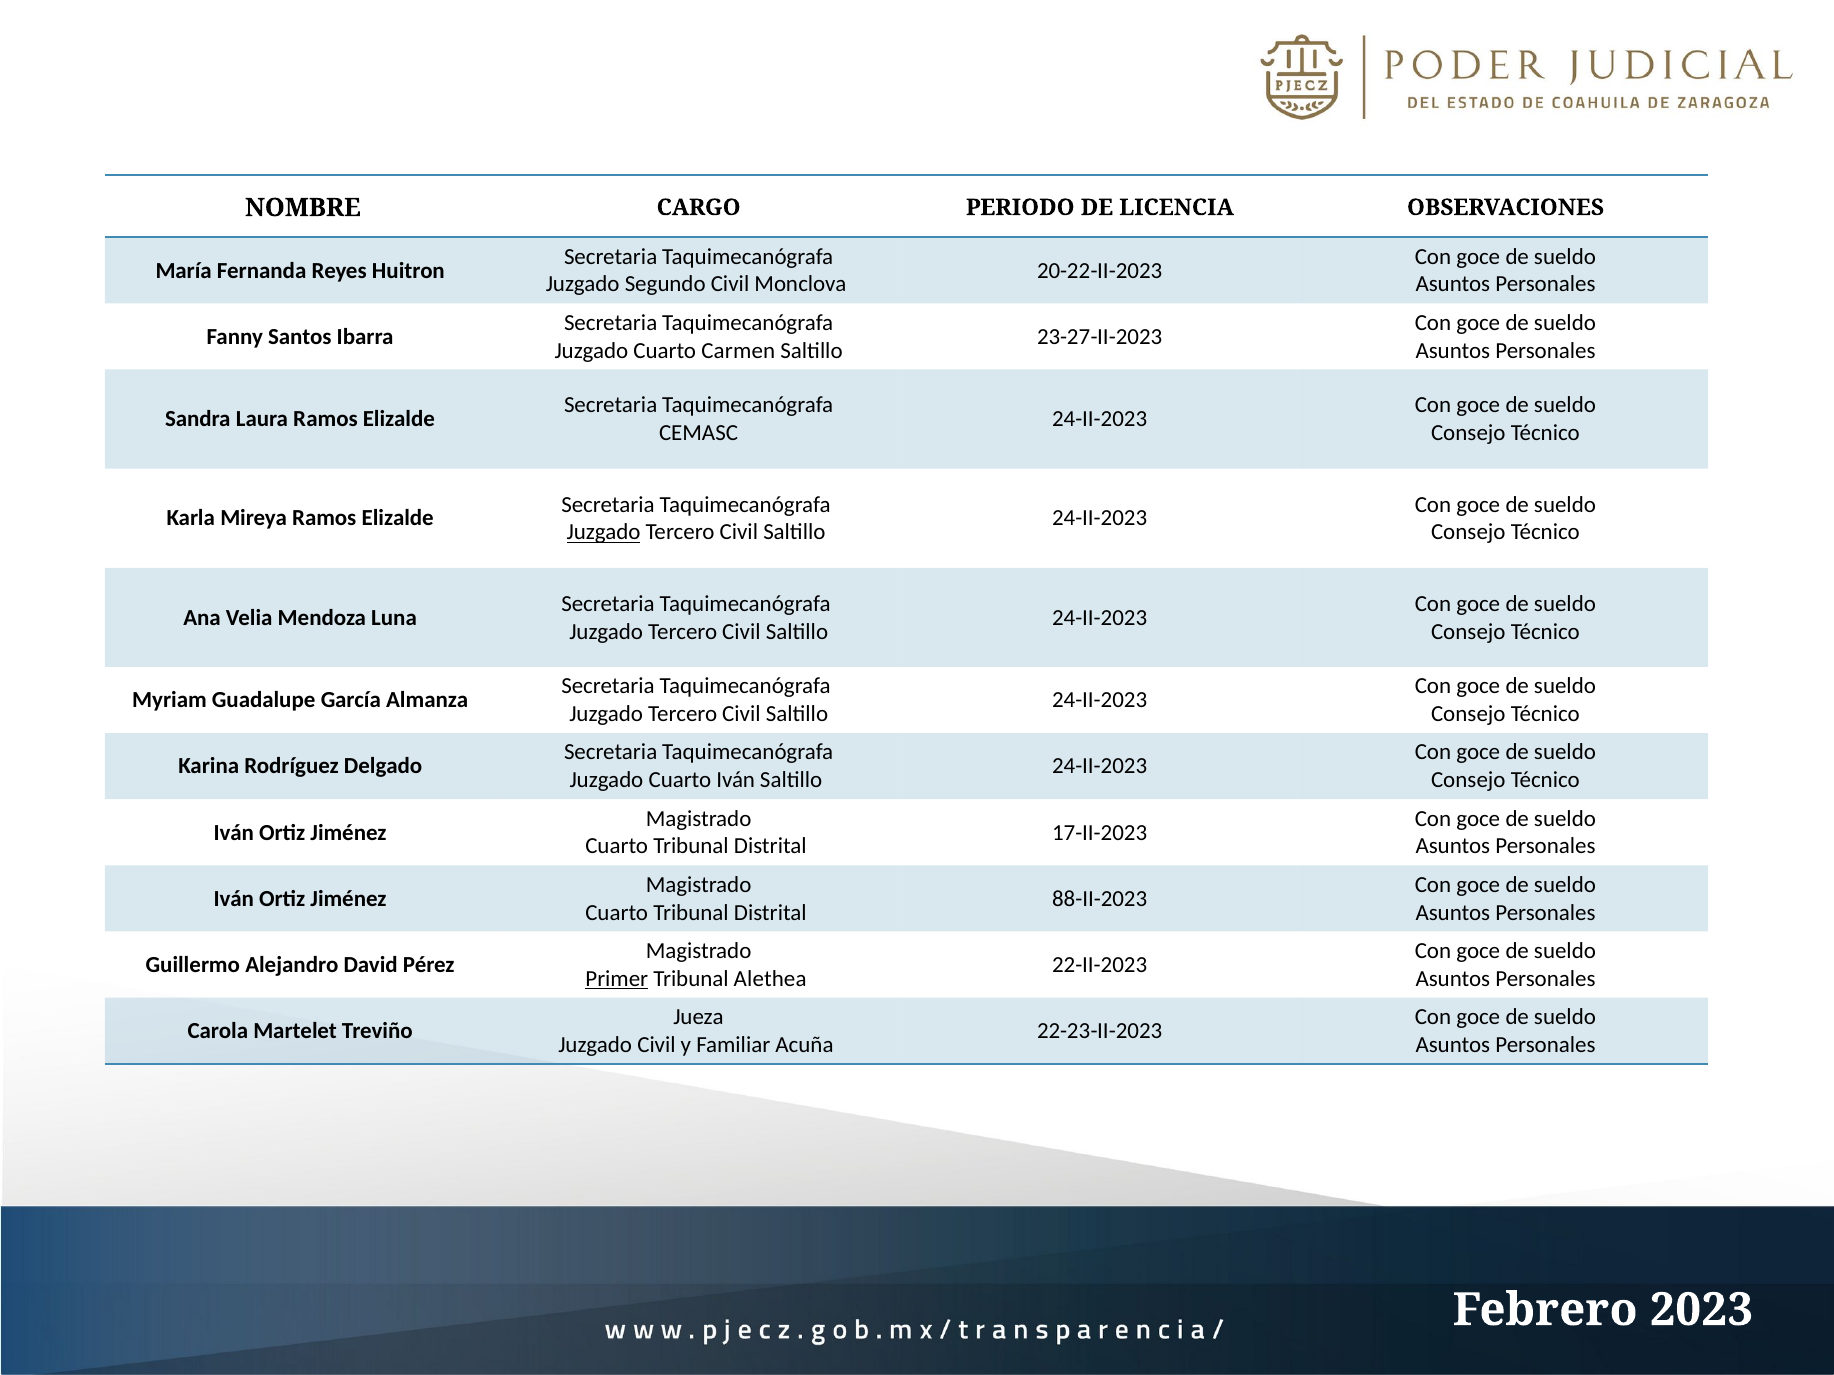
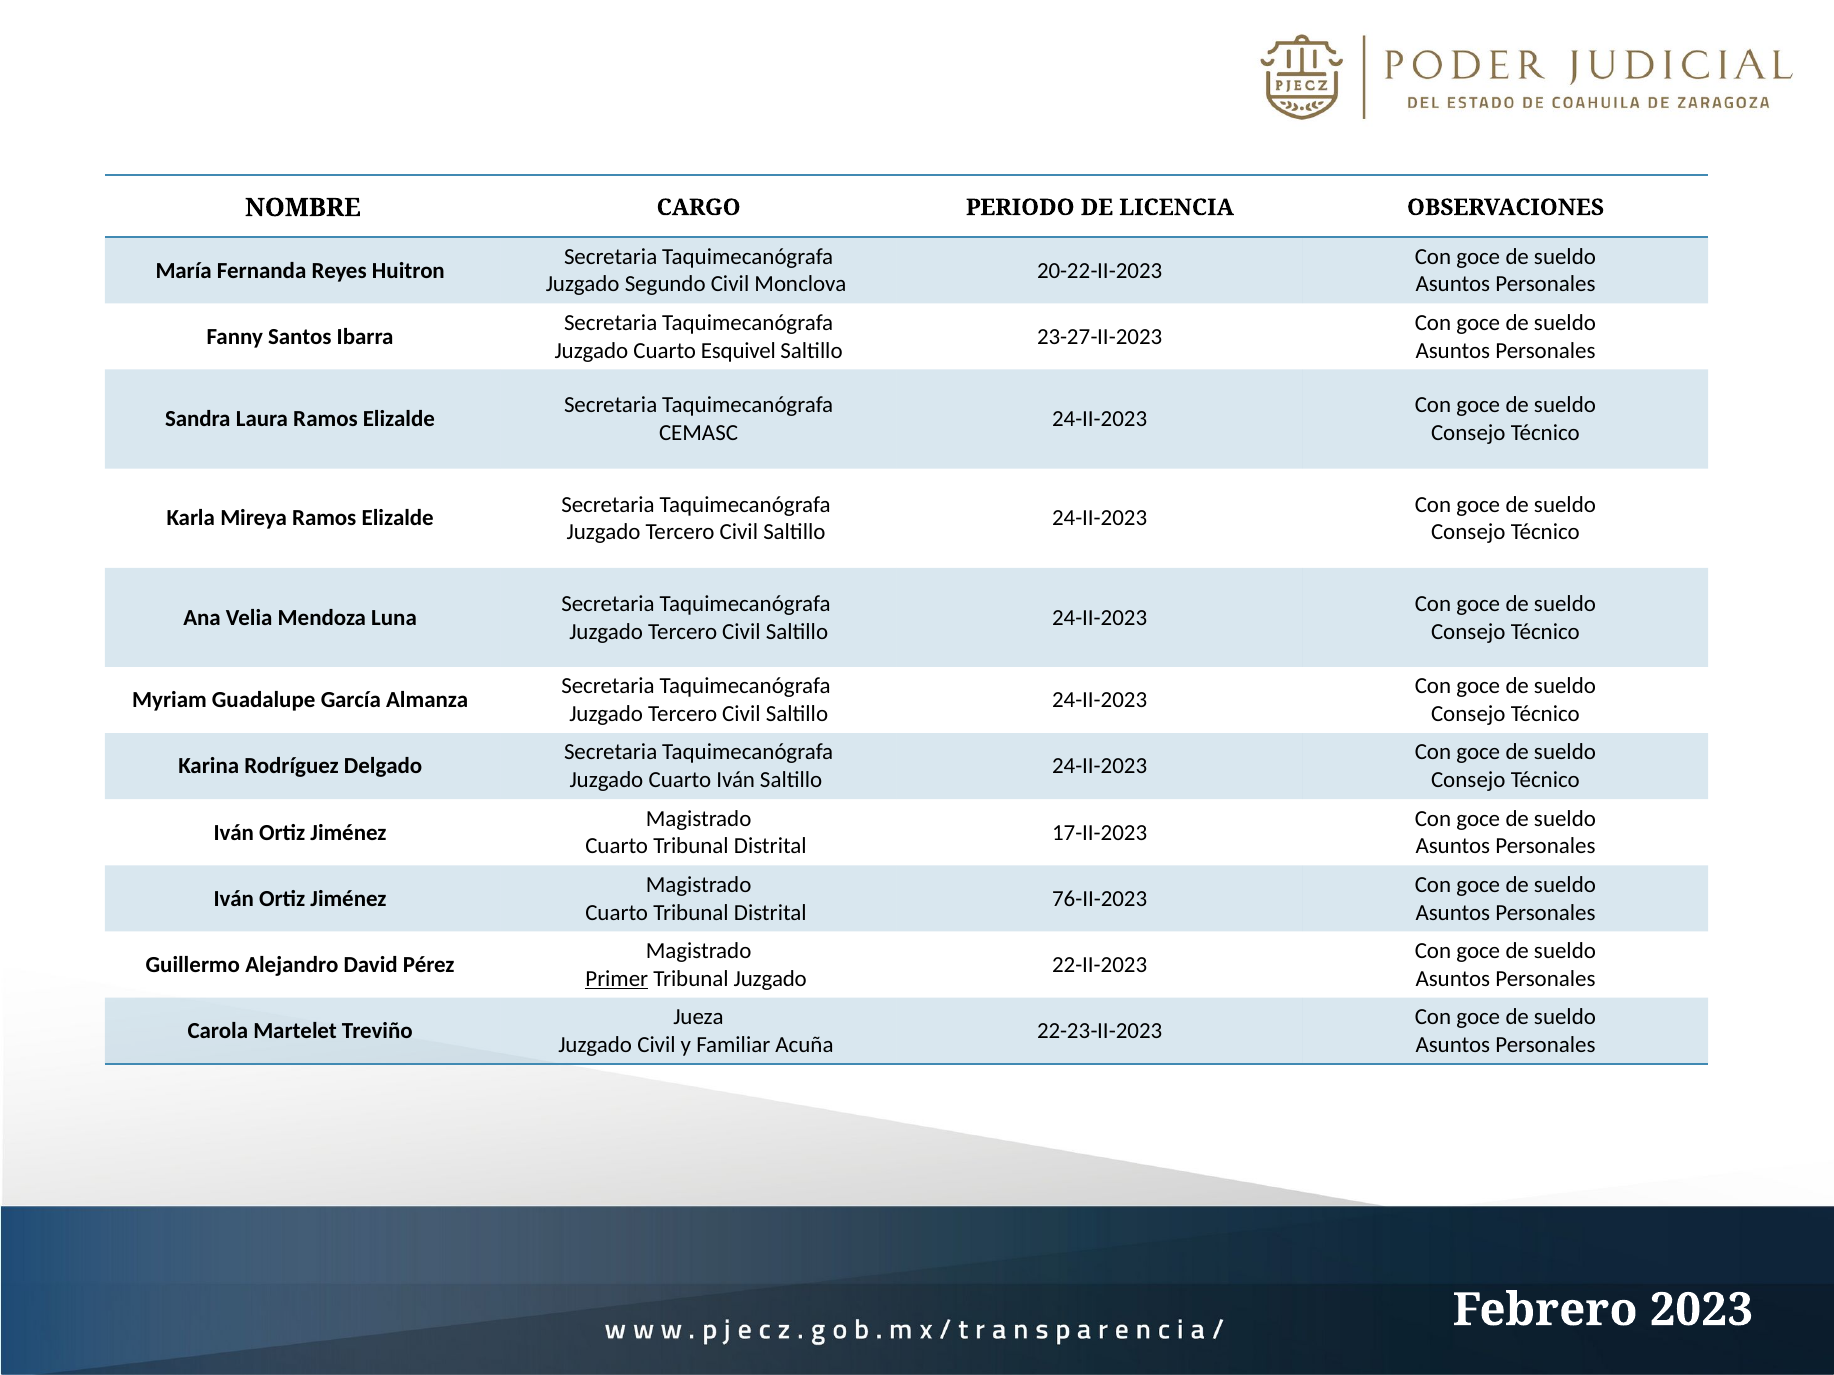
Carmen: Carmen -> Esquivel
Juzgado at (604, 533) underline: present -> none
88-II-2023: 88-II-2023 -> 76-II-2023
Tribunal Alethea: Alethea -> Juzgado
